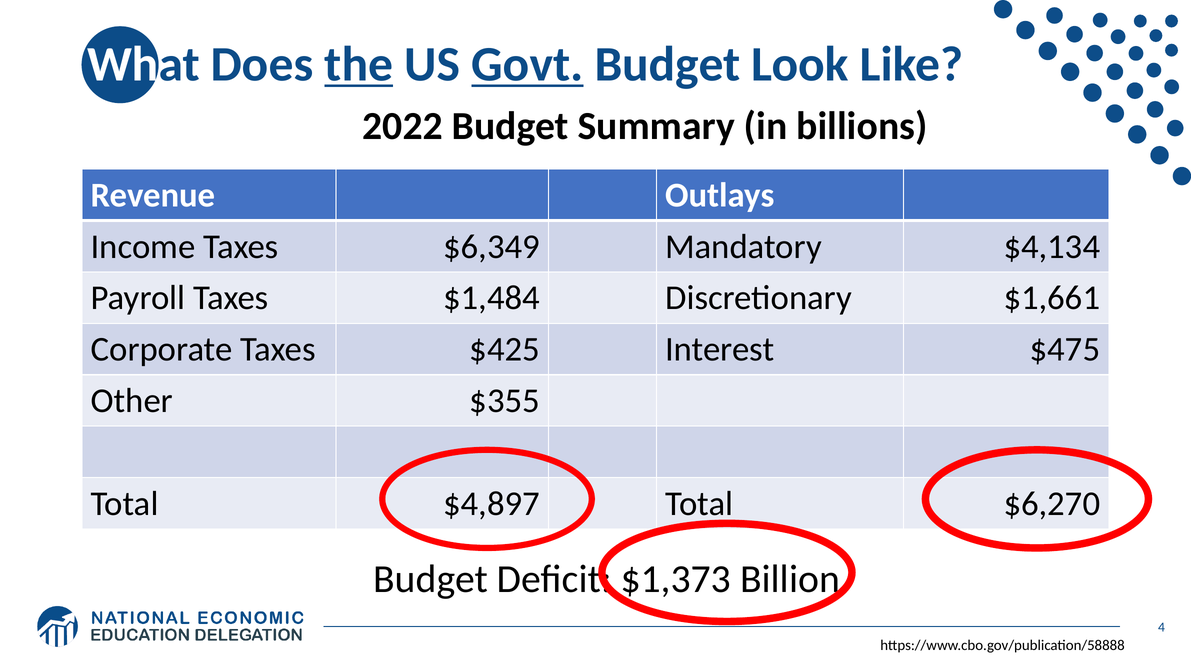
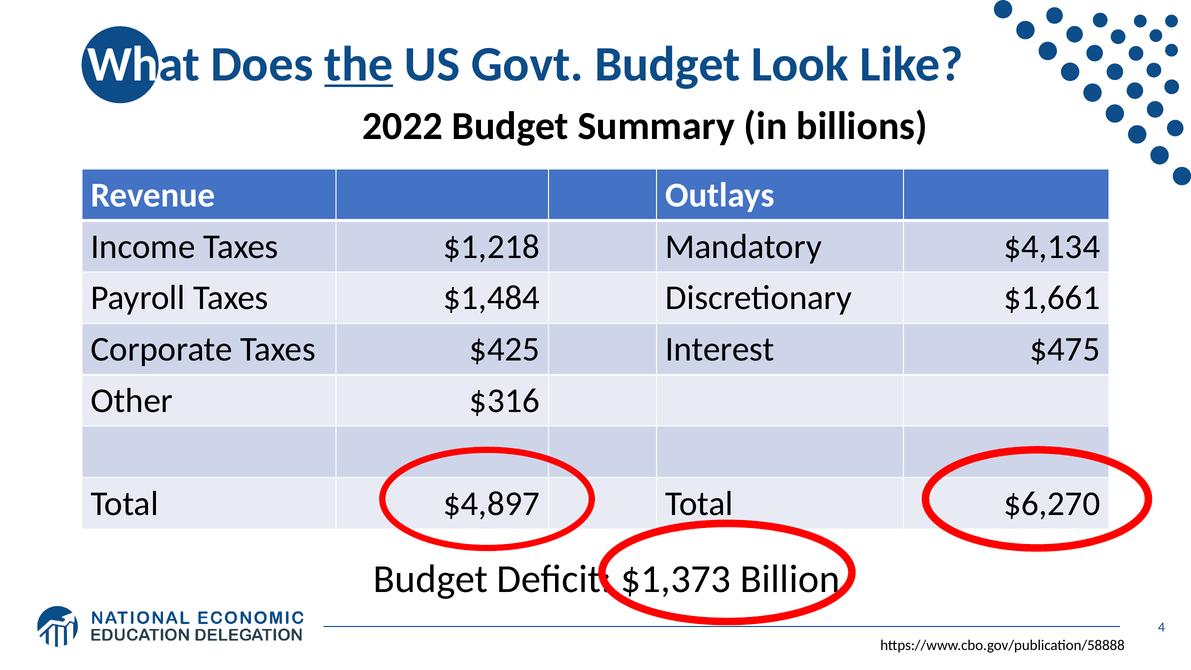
Govt underline: present -> none
$6,349: $6,349 -> $1,218
$355: $355 -> $316
